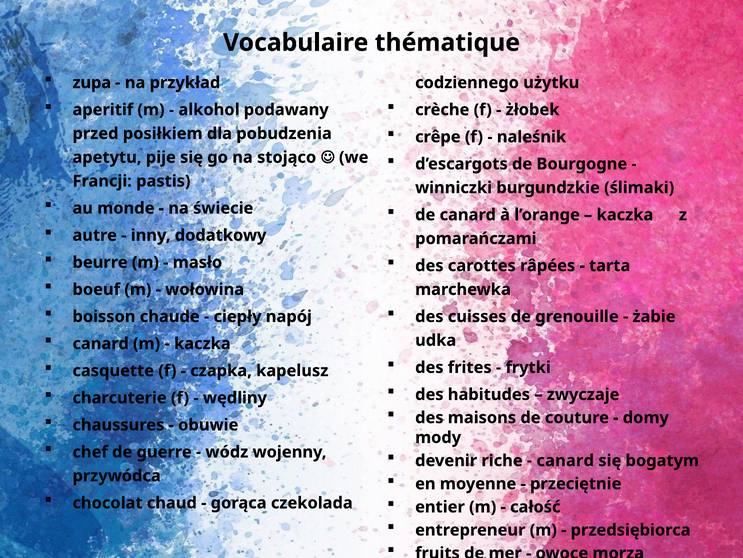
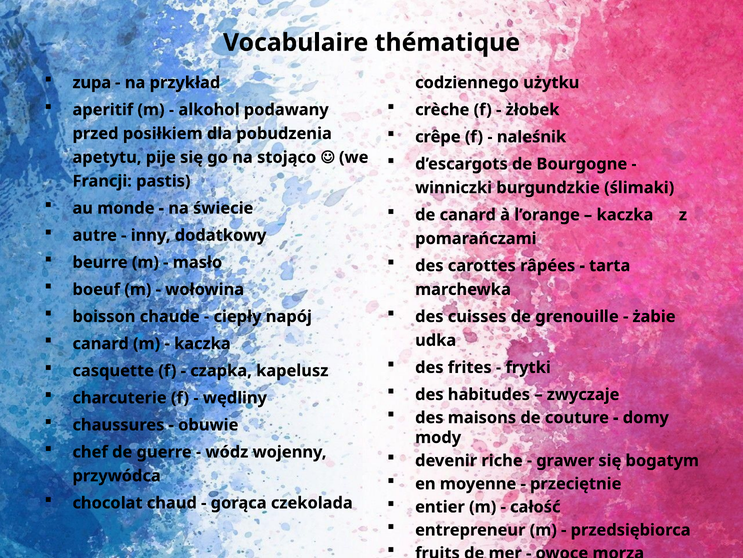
canard at (565, 460): canard -> grawer
